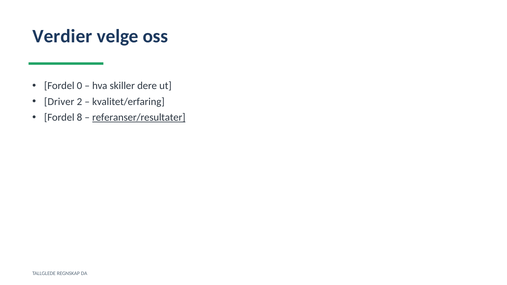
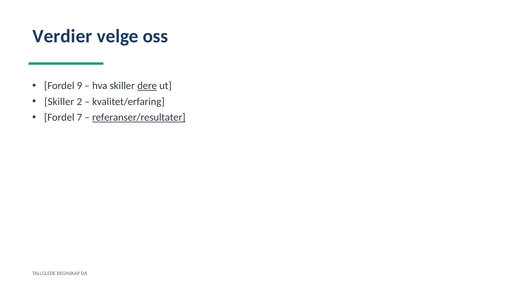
0: 0 -> 9
dere underline: none -> present
Driver at (59, 102): Driver -> Skiller
8: 8 -> 7
